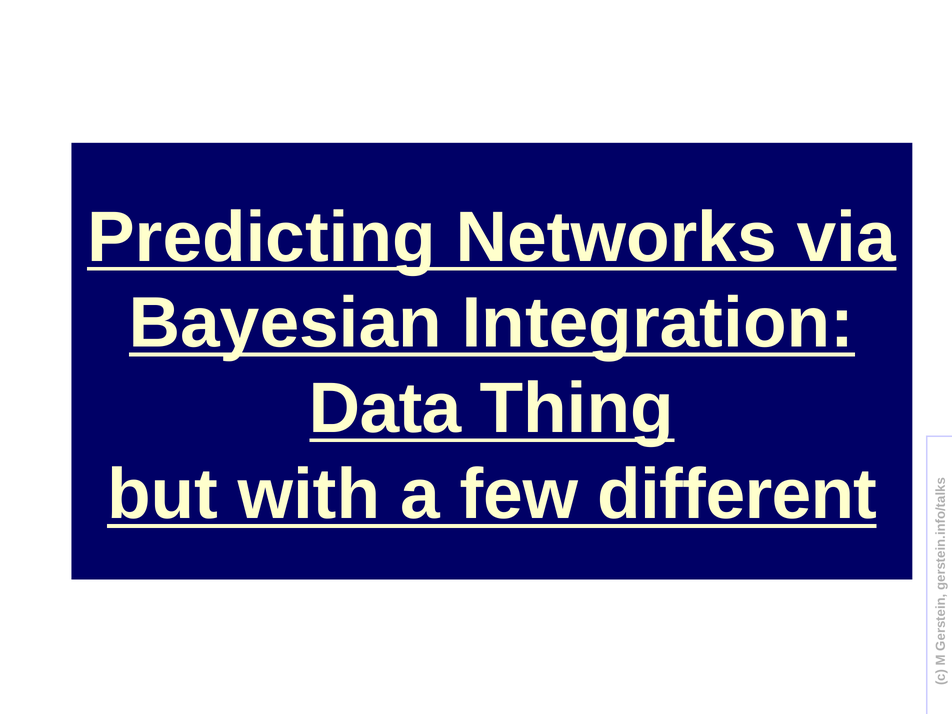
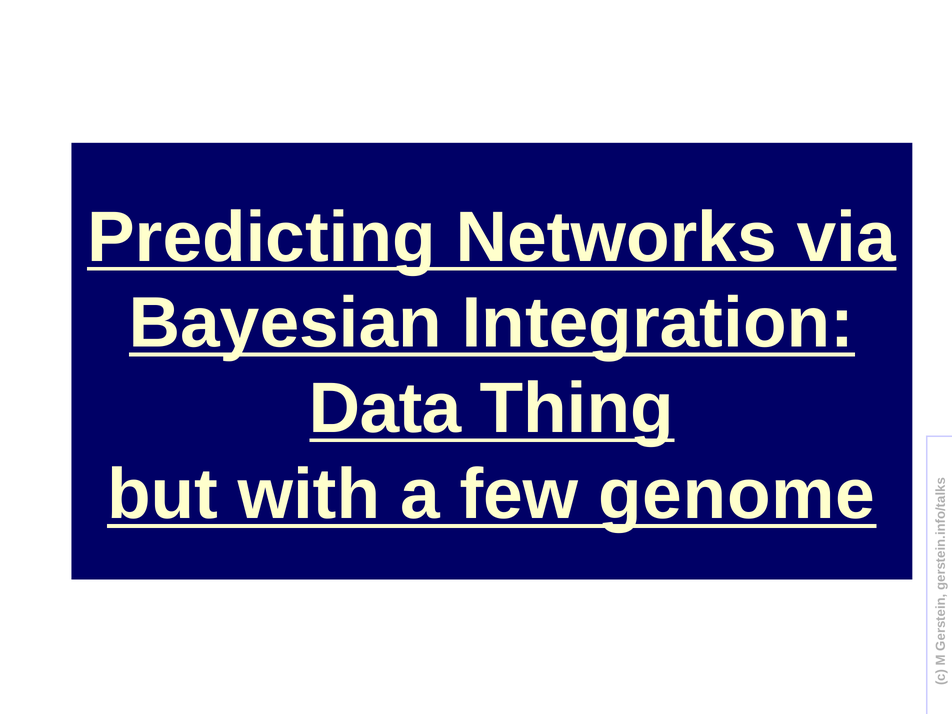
different: different -> genome
